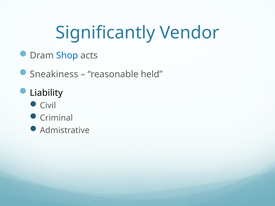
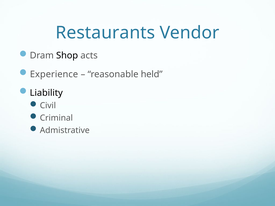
Significantly: Significantly -> Restaurants
Shop colour: blue -> black
Sneakiness: Sneakiness -> Experience
